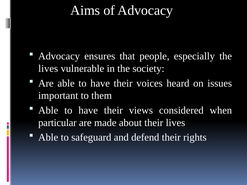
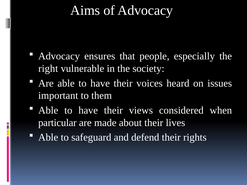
lives at (48, 69): lives -> right
